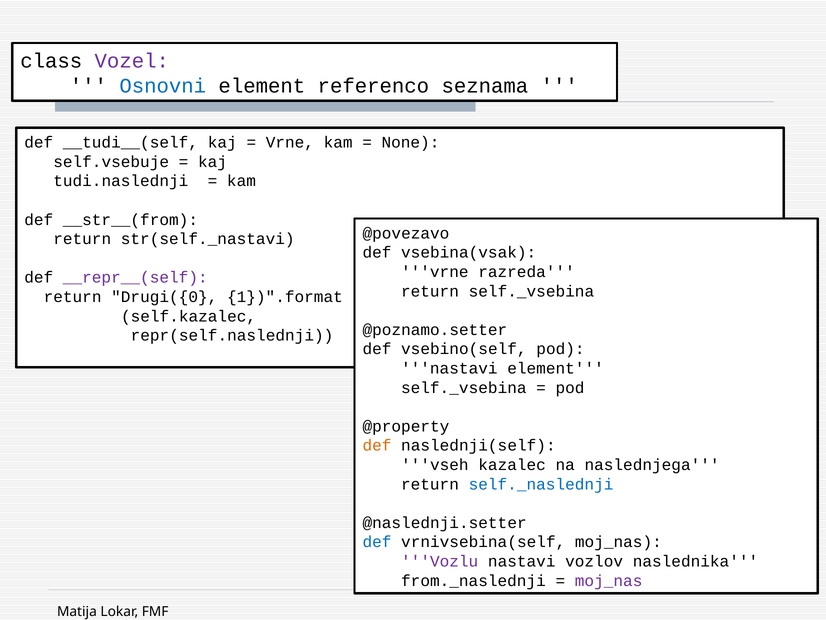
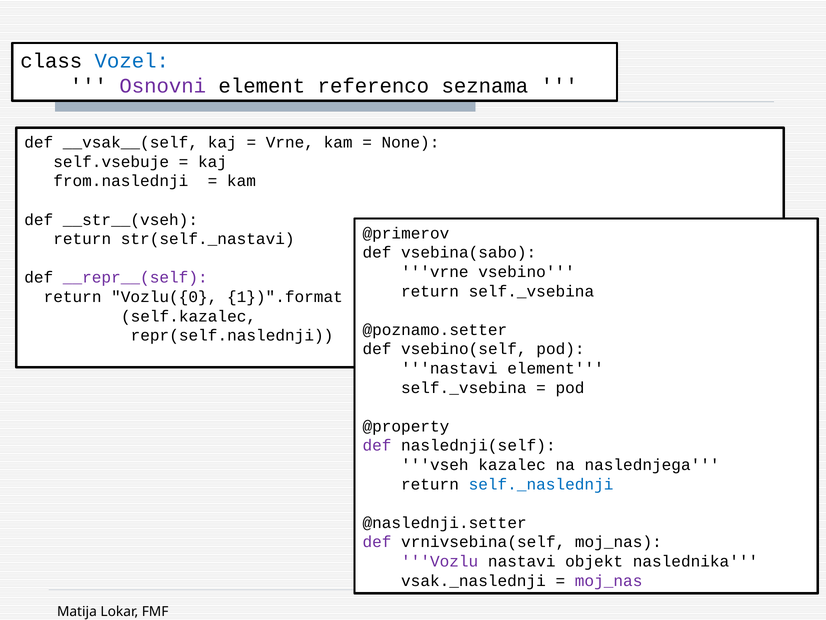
Vozel colour: purple -> blue
Osnovni colour: blue -> purple
__tudi__(self: __tudi__(self -> __vsak__(self
tudi.naslednji: tudi.naslednji -> from.naslednji
__str__(from: __str__(from -> __str__(vseh
@povezavo: @povezavo -> @primerov
vsebina(vsak: vsebina(vsak -> vsebina(sabo
razreda: razreda -> vsebino
Drugi({0: Drugi({0 -> Vozlu({0
def at (377, 445) colour: orange -> purple
def at (377, 542) colour: blue -> purple
vozlov: vozlov -> objekt
from._naslednji: from._naslednji -> vsak._naslednji
